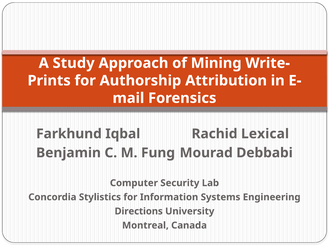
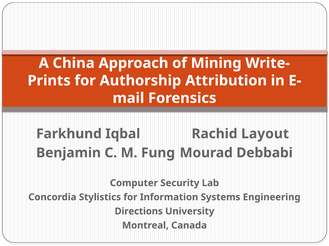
Study: Study -> China
Lexical: Lexical -> Layout
